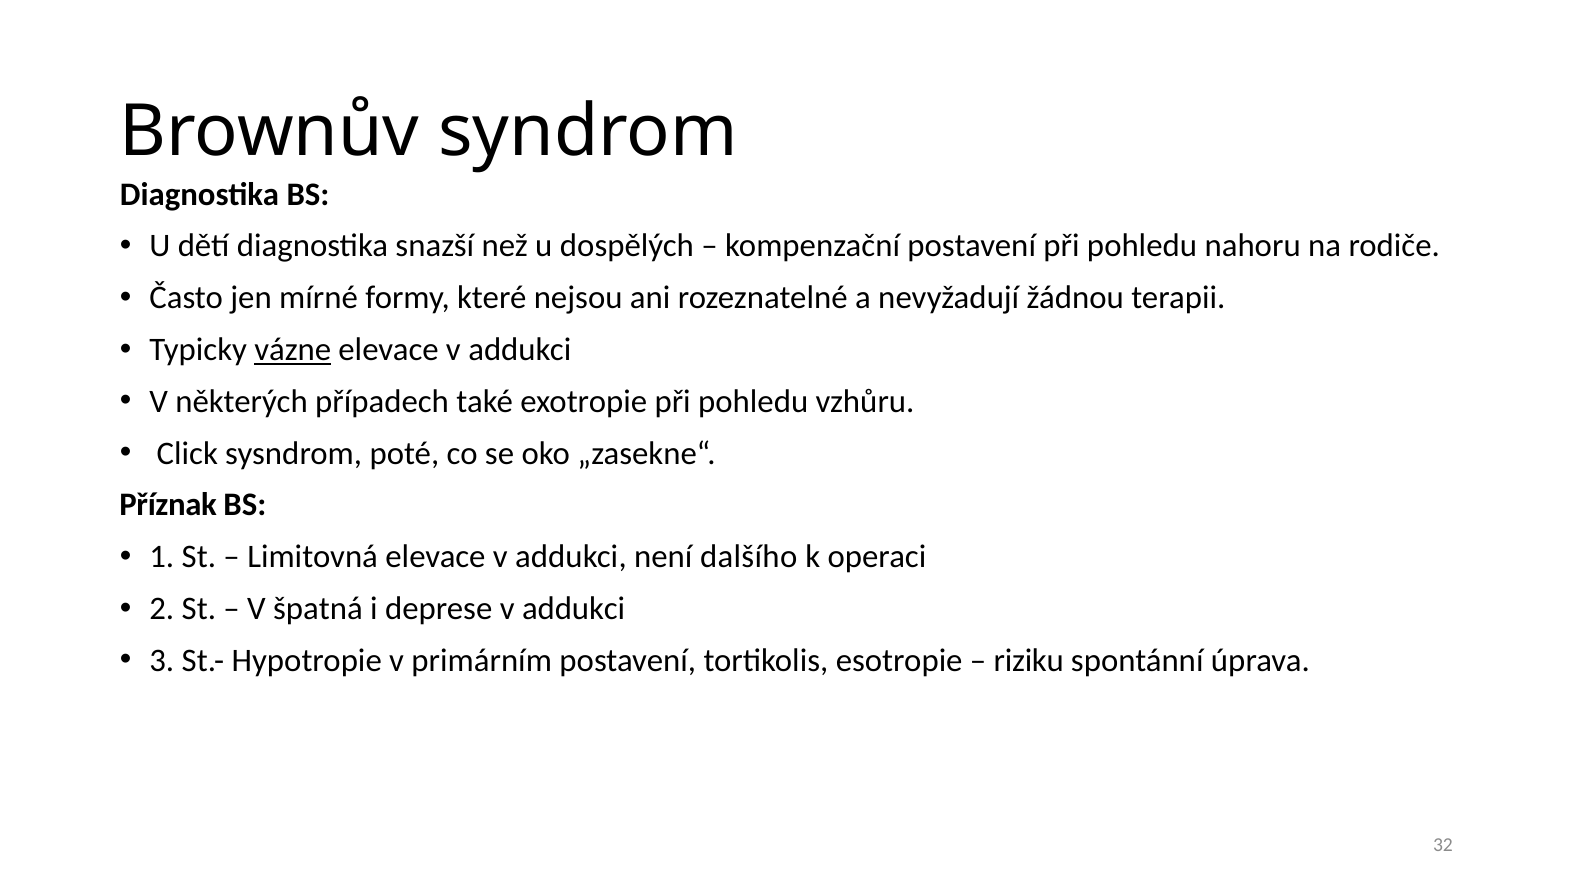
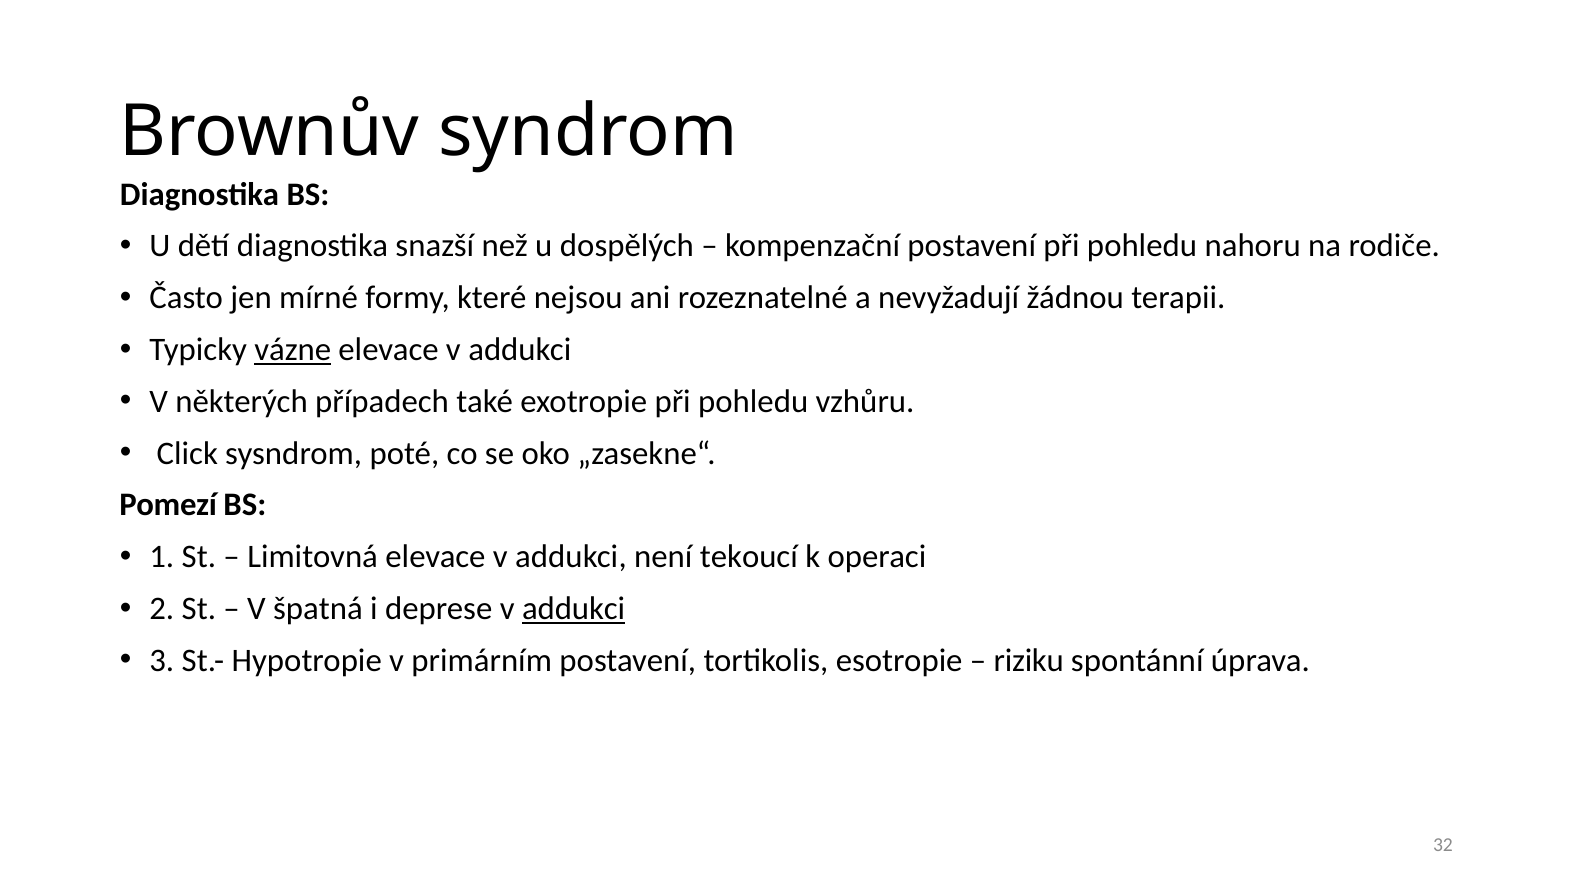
Příznak: Příznak -> Pomezí
dalšího: dalšího -> tekoucí
addukci at (574, 608) underline: none -> present
